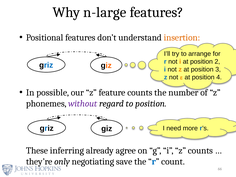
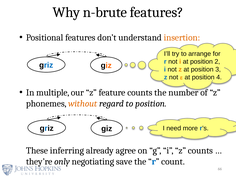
n-large: n-large -> n-brute
possible: possible -> multiple
without colour: purple -> orange
